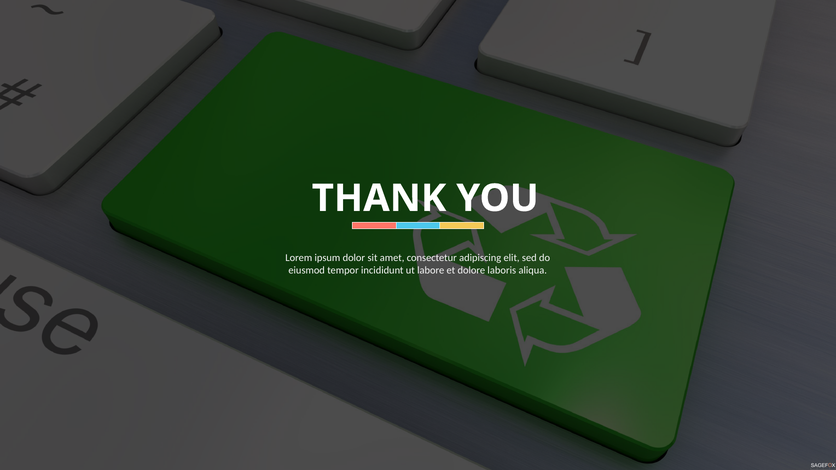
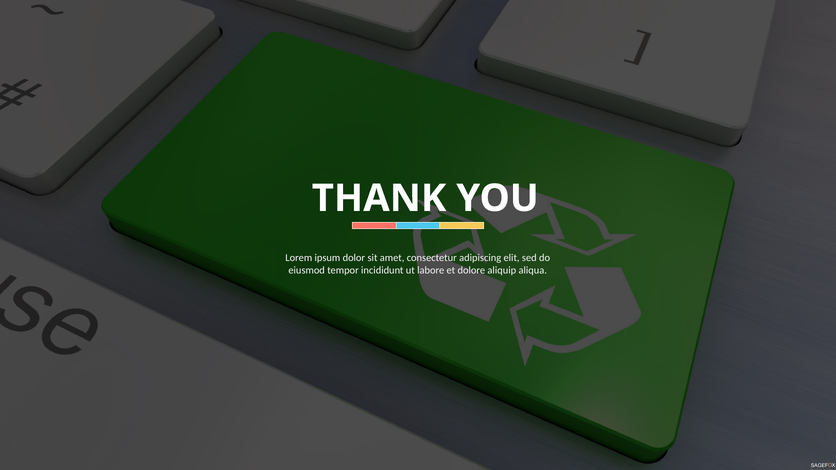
laboris: laboris -> aliquip
